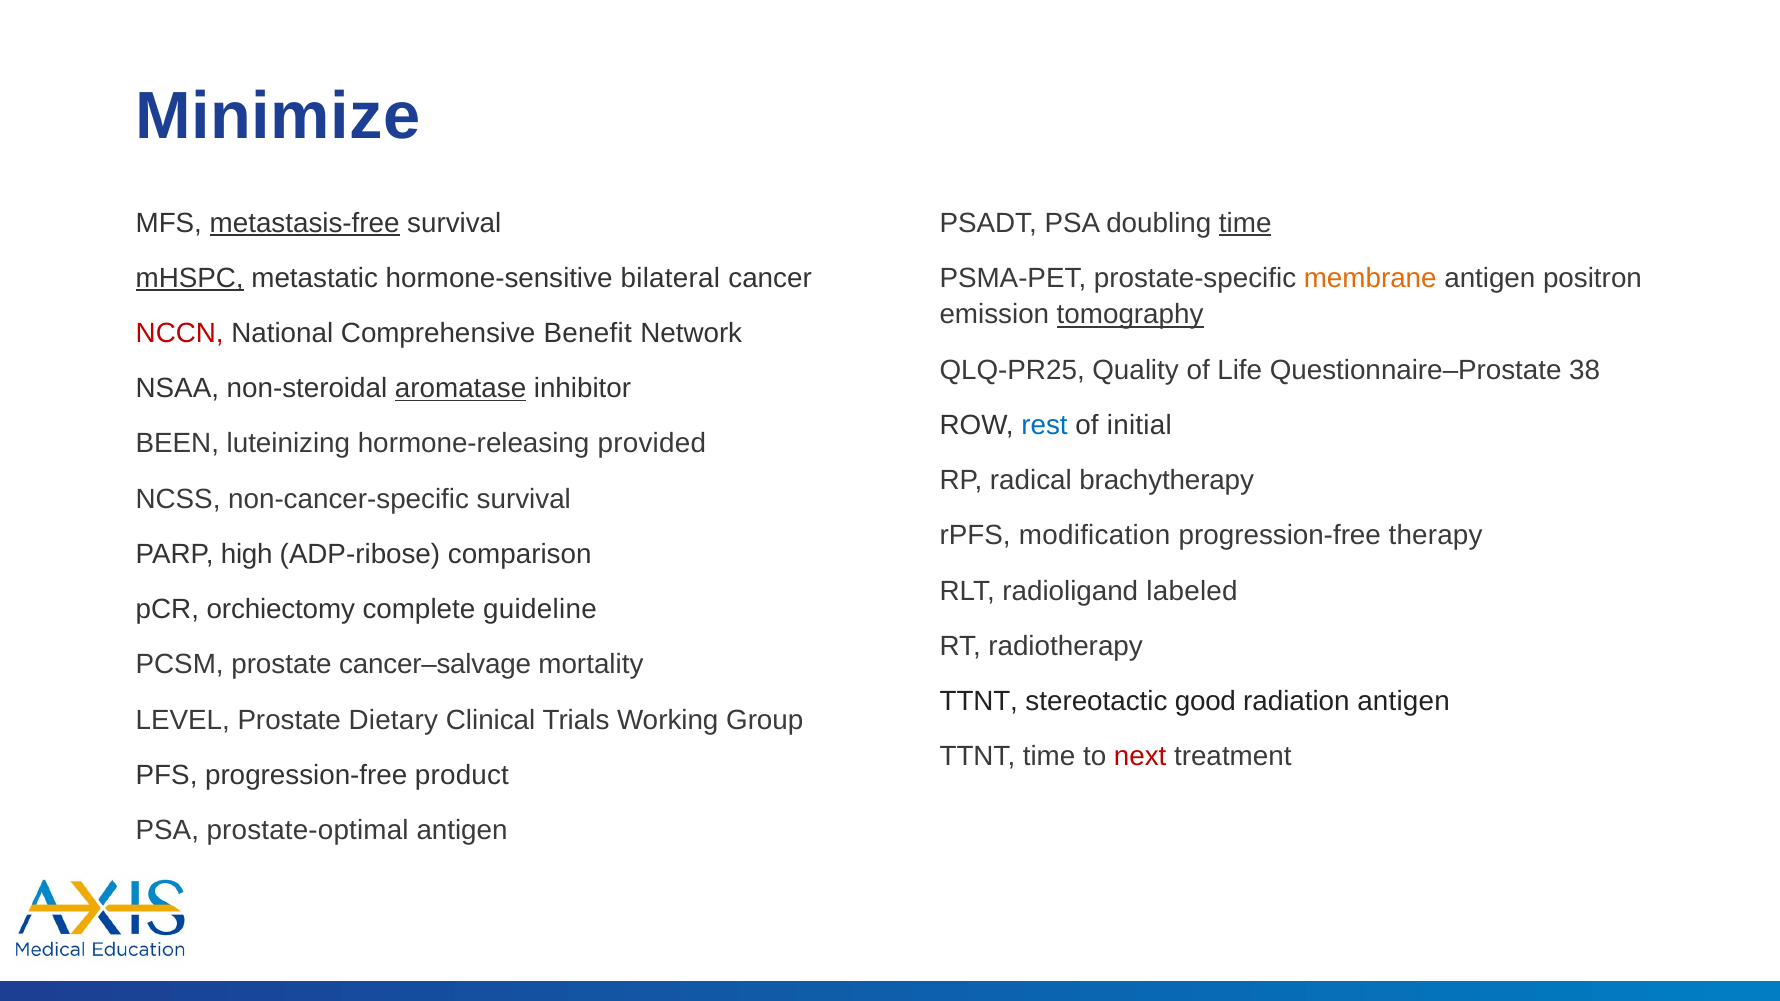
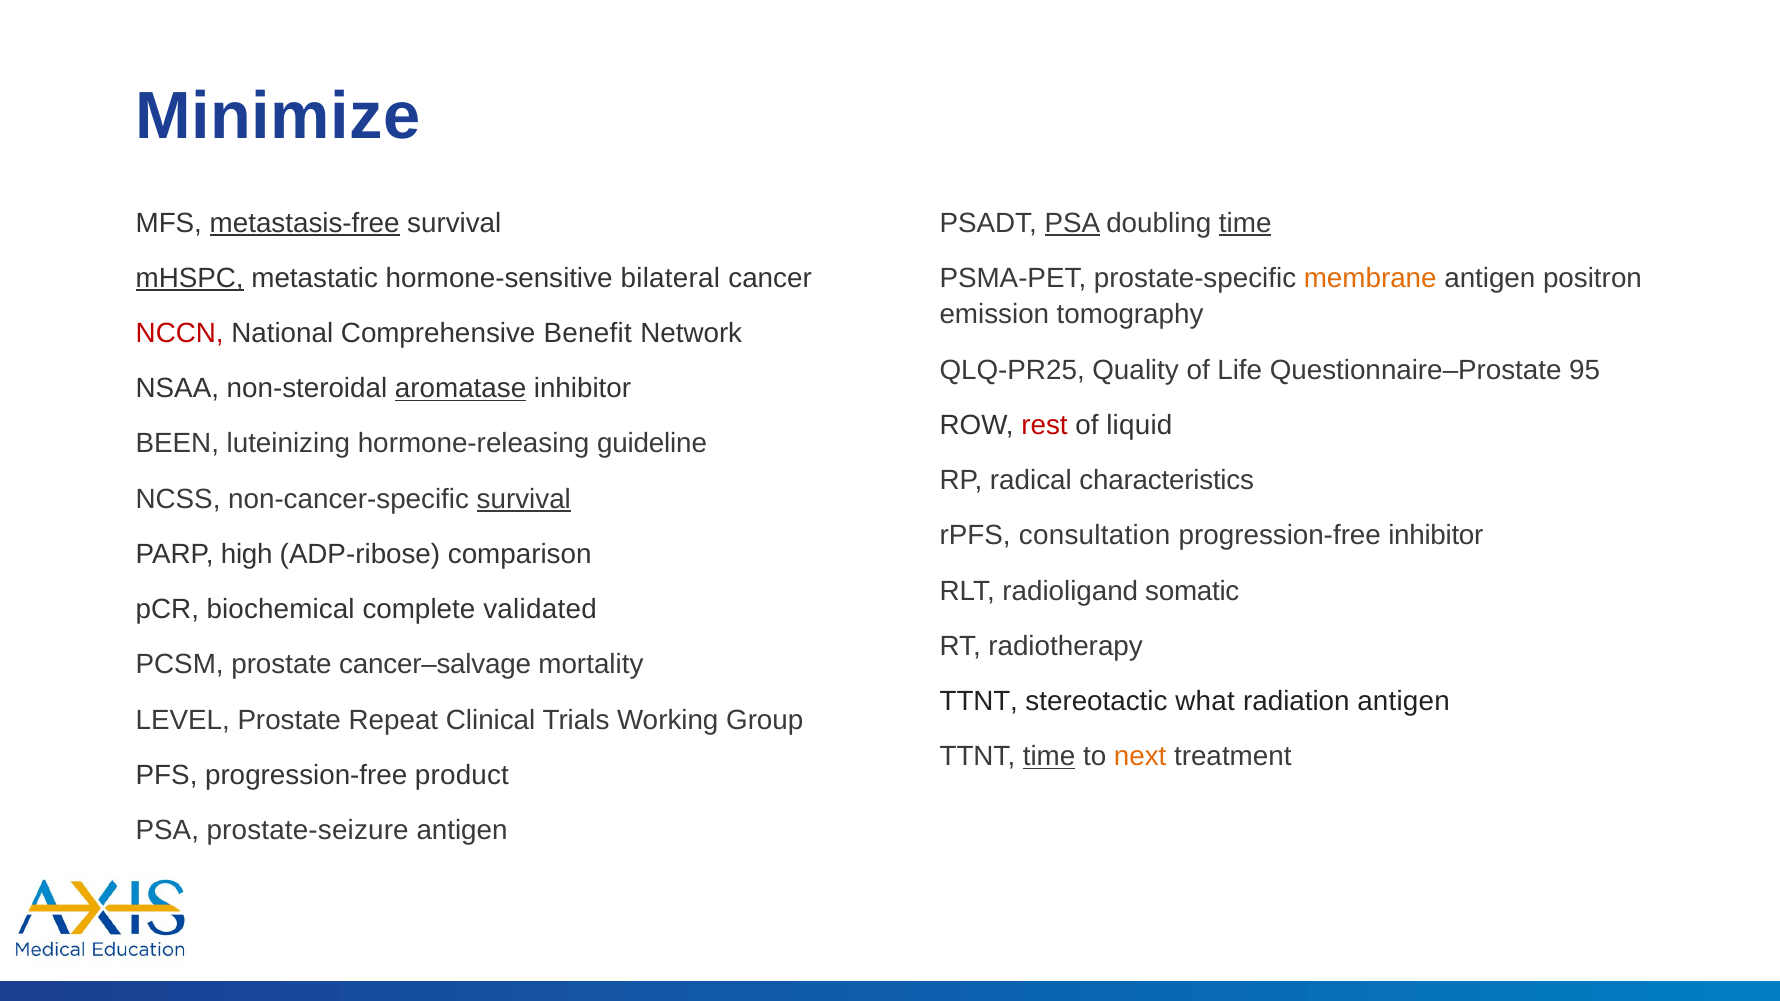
PSA at (1072, 223) underline: none -> present
tomography underline: present -> none
38: 38 -> 95
rest colour: blue -> red
initial: initial -> liquid
provided: provided -> guideline
brachytherapy: brachytherapy -> characteristics
survival at (524, 499) underline: none -> present
modification: modification -> consultation
progression-free therapy: therapy -> inhibitor
labeled: labeled -> somatic
orchiectomy: orchiectomy -> biochemical
guideline: guideline -> validated
good: good -> what
Dietary: Dietary -> Repeat
time at (1049, 757) underline: none -> present
next colour: red -> orange
prostate-optimal: prostate-optimal -> prostate-seizure
